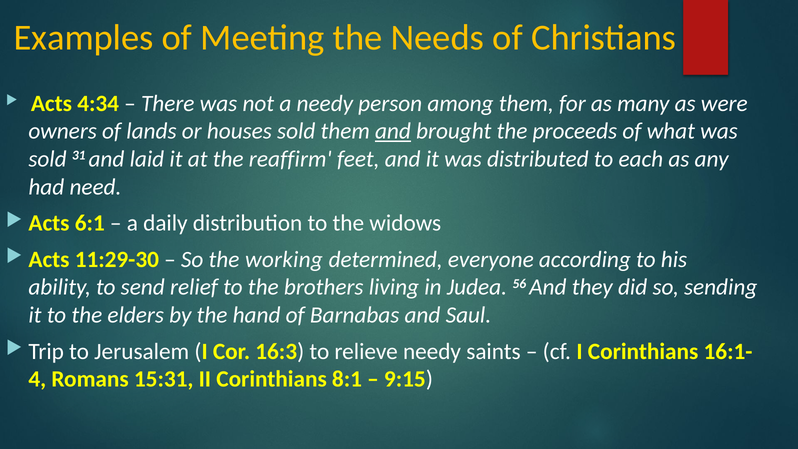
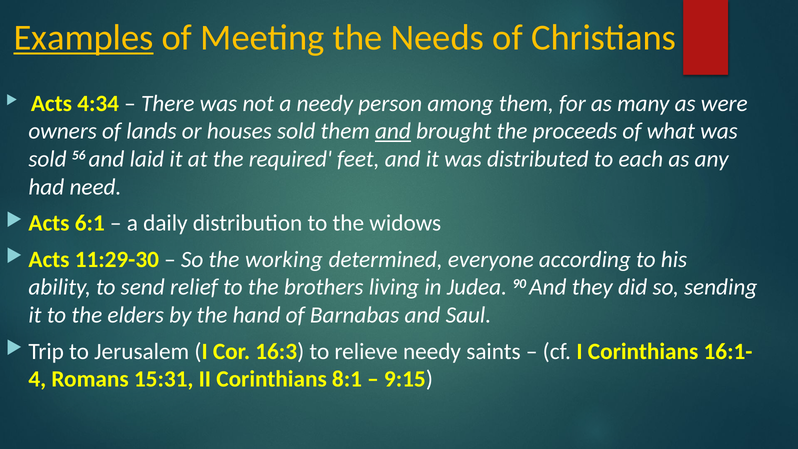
Examples underline: none -> present
31: 31 -> 56
reaffirm: reaffirm -> required
56: 56 -> 90
